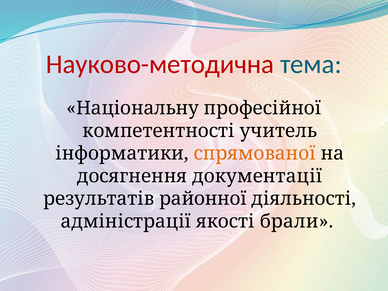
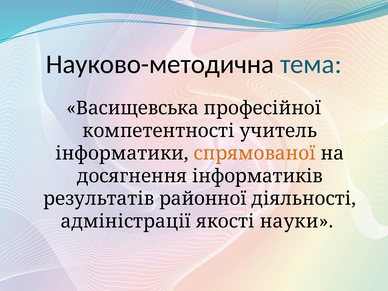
Науково-методична colour: red -> black
Національну: Національну -> Васищевська
документації: документації -> інформатиків
брали: брали -> науки
